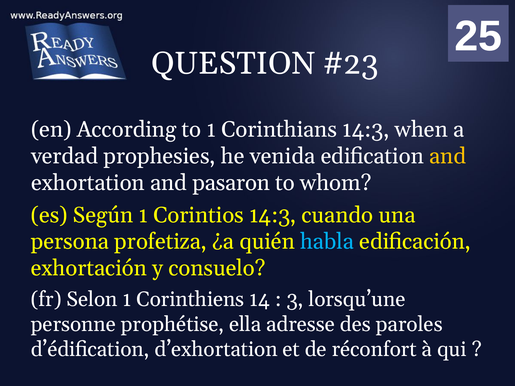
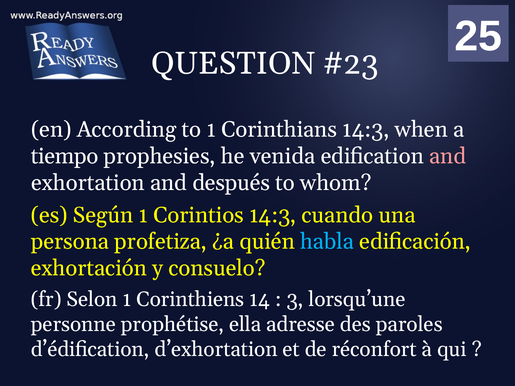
verdad: verdad -> tiempo
and at (448, 156) colour: yellow -> pink
pasaron: pasaron -> después
